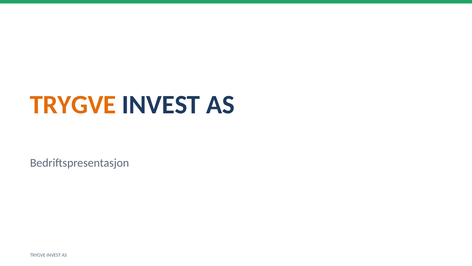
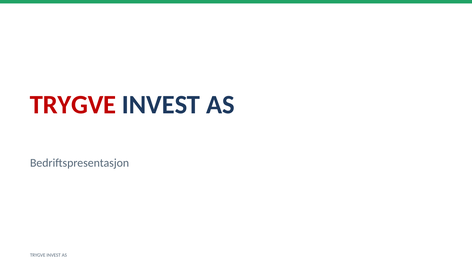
TRYGVE at (73, 105) colour: orange -> red
